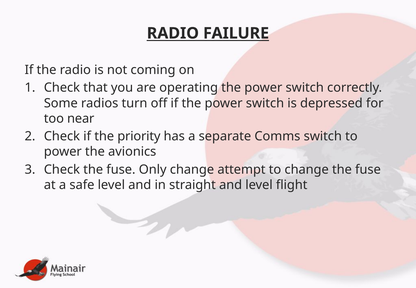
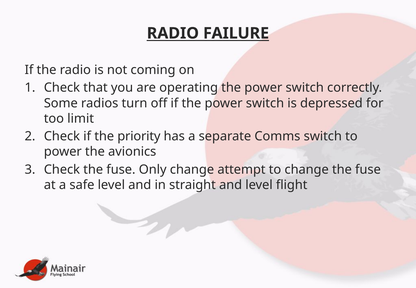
near: near -> limit
